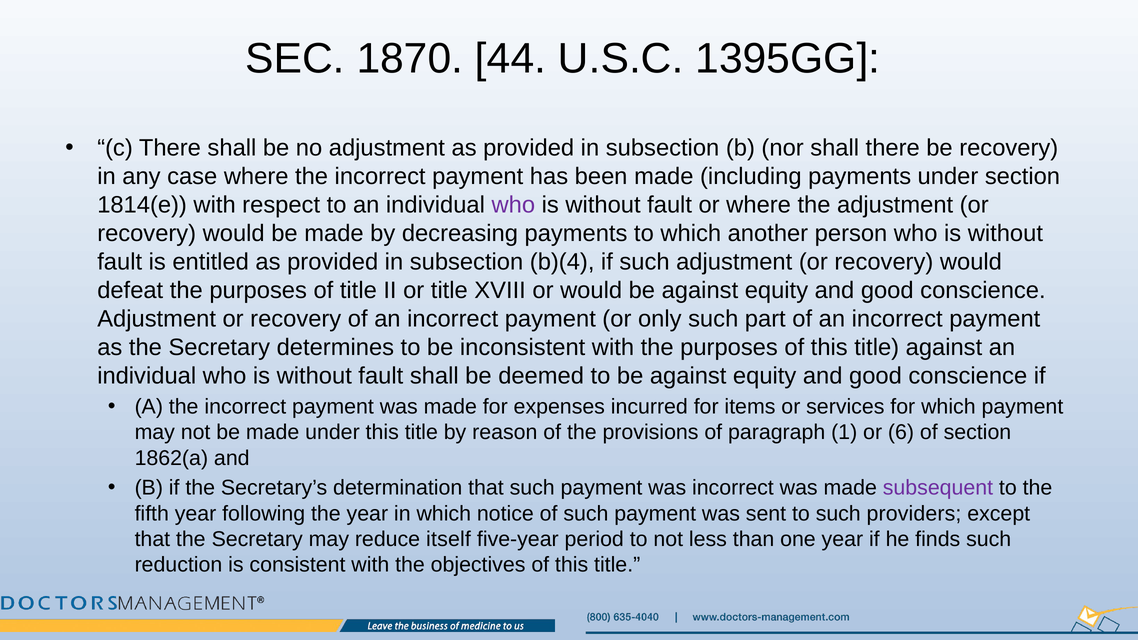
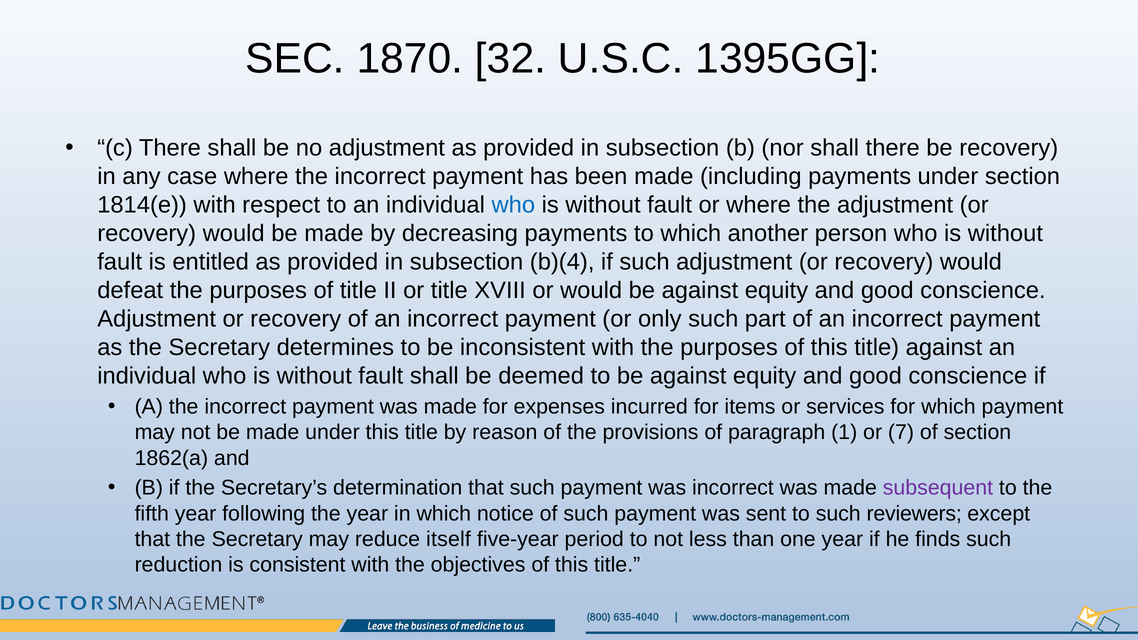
44: 44 -> 32
who at (513, 205) colour: purple -> blue
6: 6 -> 7
providers: providers -> reviewers
